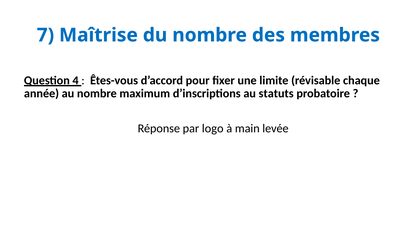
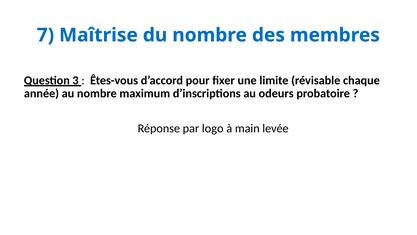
4: 4 -> 3
statuts: statuts -> odeurs
